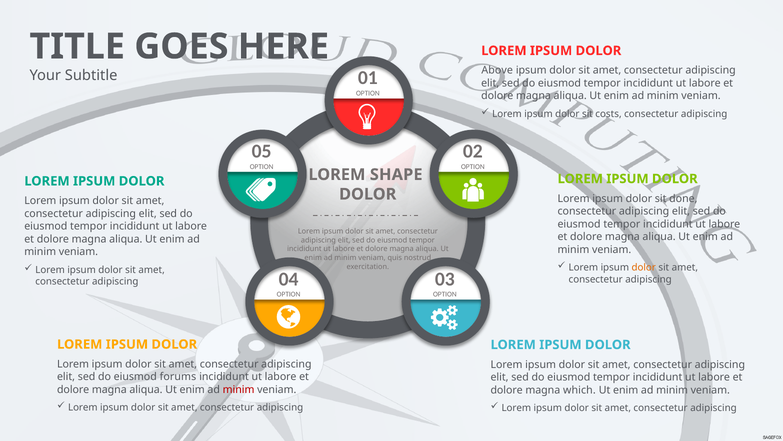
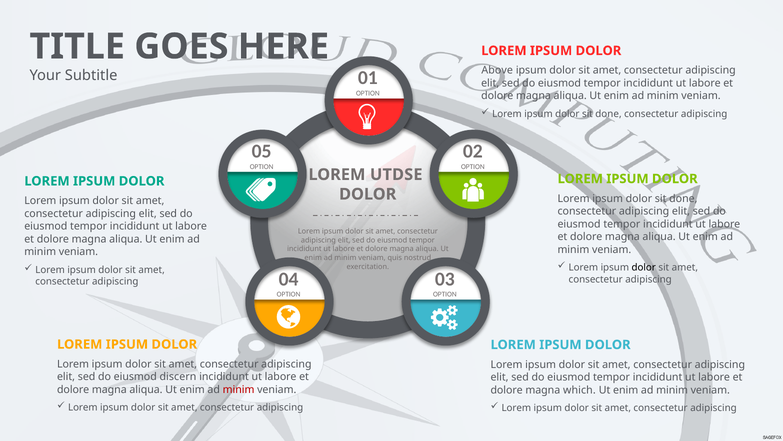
costs at (608, 114): costs -> done
SHAPE: SHAPE -> UTDSE
dolor at (644, 267) colour: orange -> black
forums: forums -> discern
